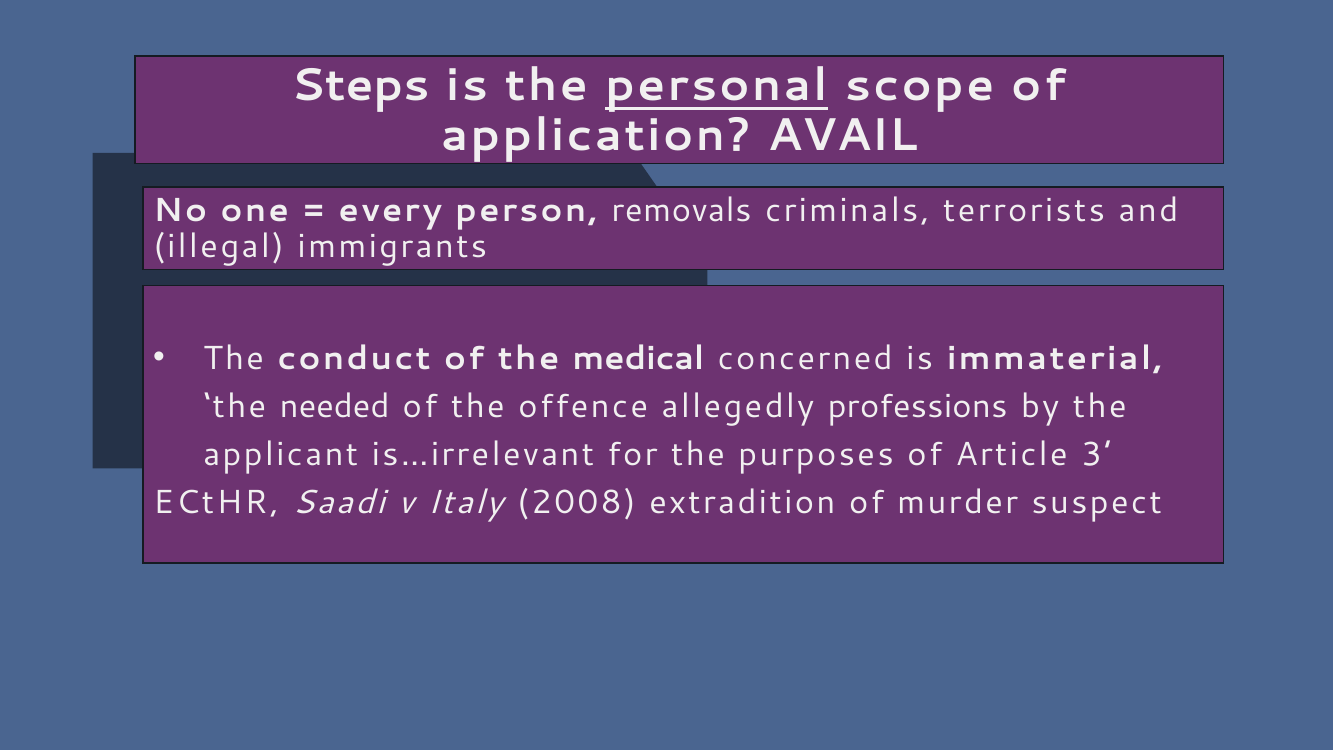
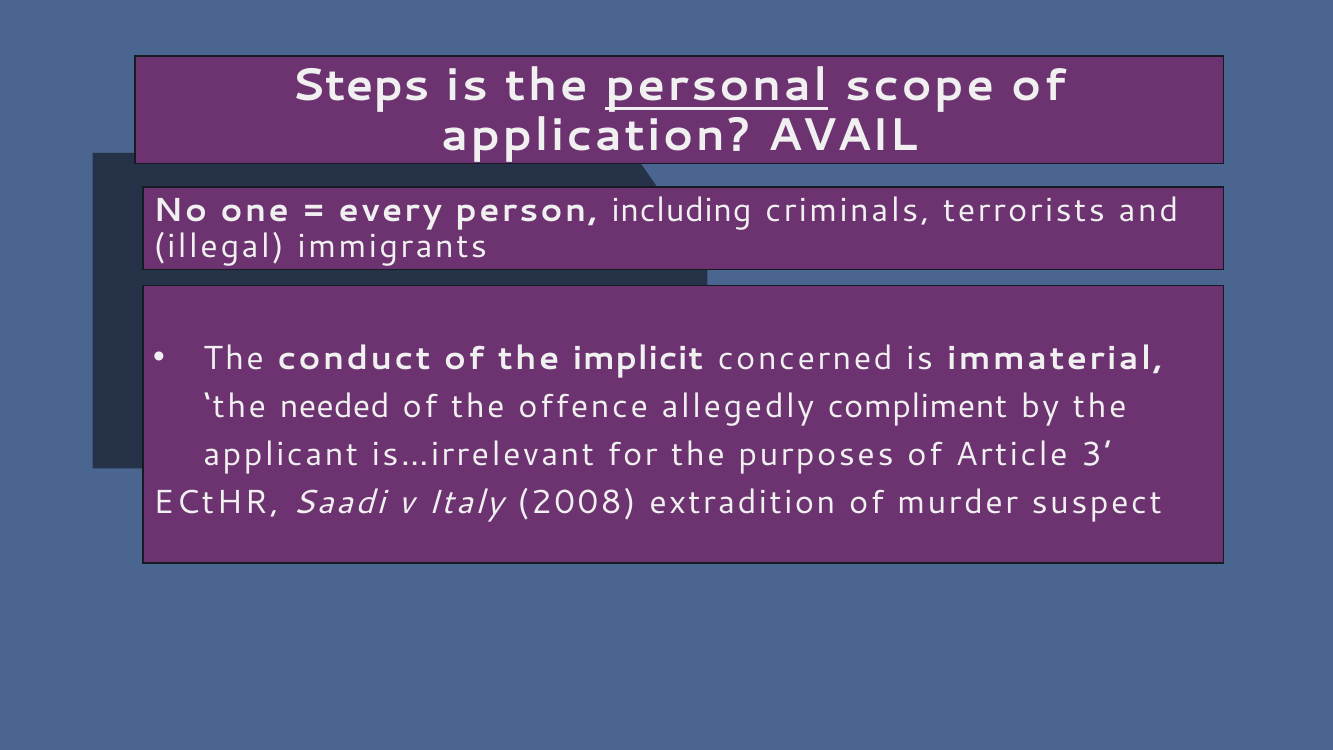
removals: removals -> including
medical: medical -> implicit
professions: professions -> compliment
